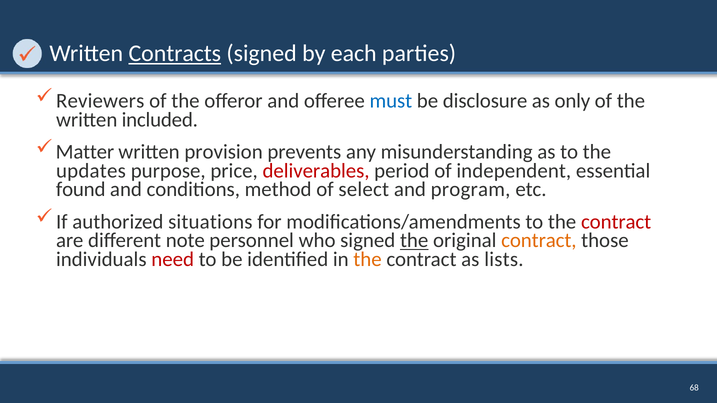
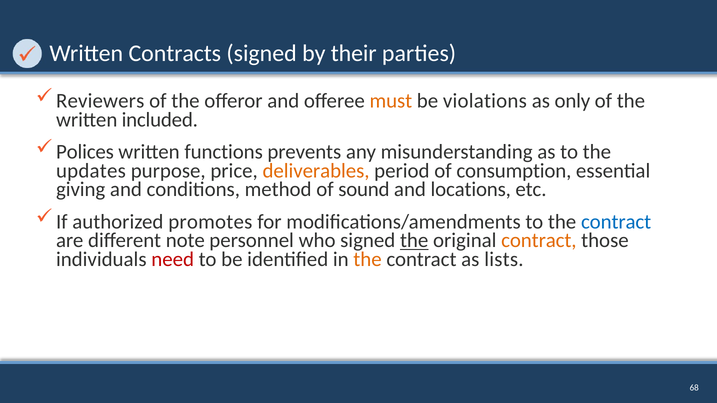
Contracts underline: present -> none
each: each -> their
must colour: blue -> orange
disclosure: disclosure -> violations
Matter: Matter -> Polices
provision: provision -> functions
deliverables colour: red -> orange
independent: independent -> consumption
found: found -> giving
select: select -> sound
program: program -> locations
situations: situations -> promotes
contract at (616, 222) colour: red -> blue
